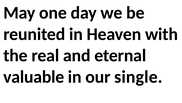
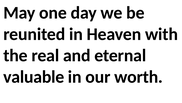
single: single -> worth
